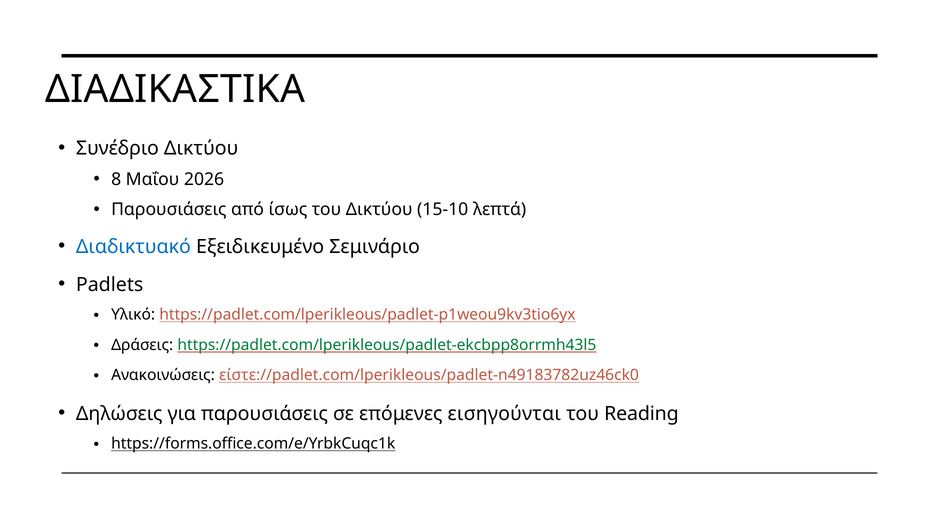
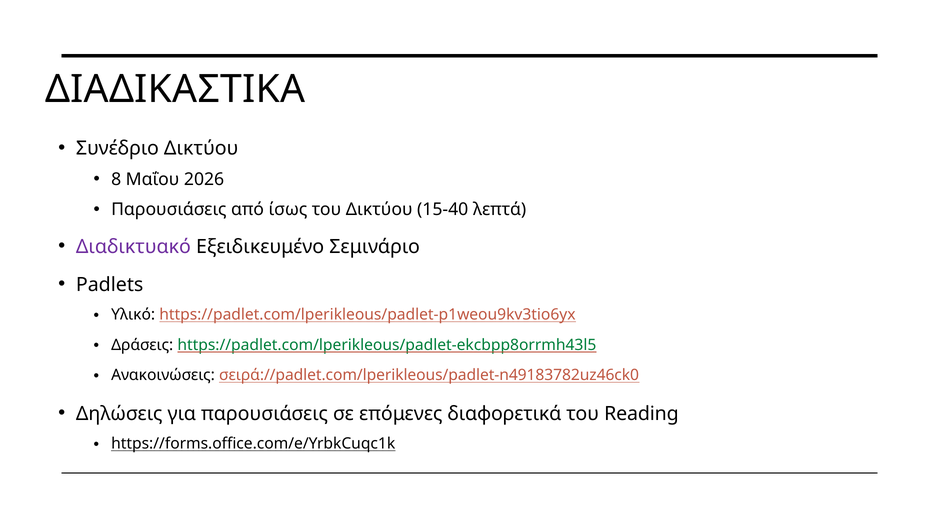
15-10: 15-10 -> 15-40
Διαδικτυακό colour: blue -> purple
είστε://padlet.com/lperikleous/padlet-n49183782uz46ck0: είστε://padlet.com/lperikleous/padlet-n49183782uz46ck0 -> σειρά://padlet.com/lperikleous/padlet-n49183782uz46ck0
εισηγούνται: εισηγούνται -> διαφορετικά
